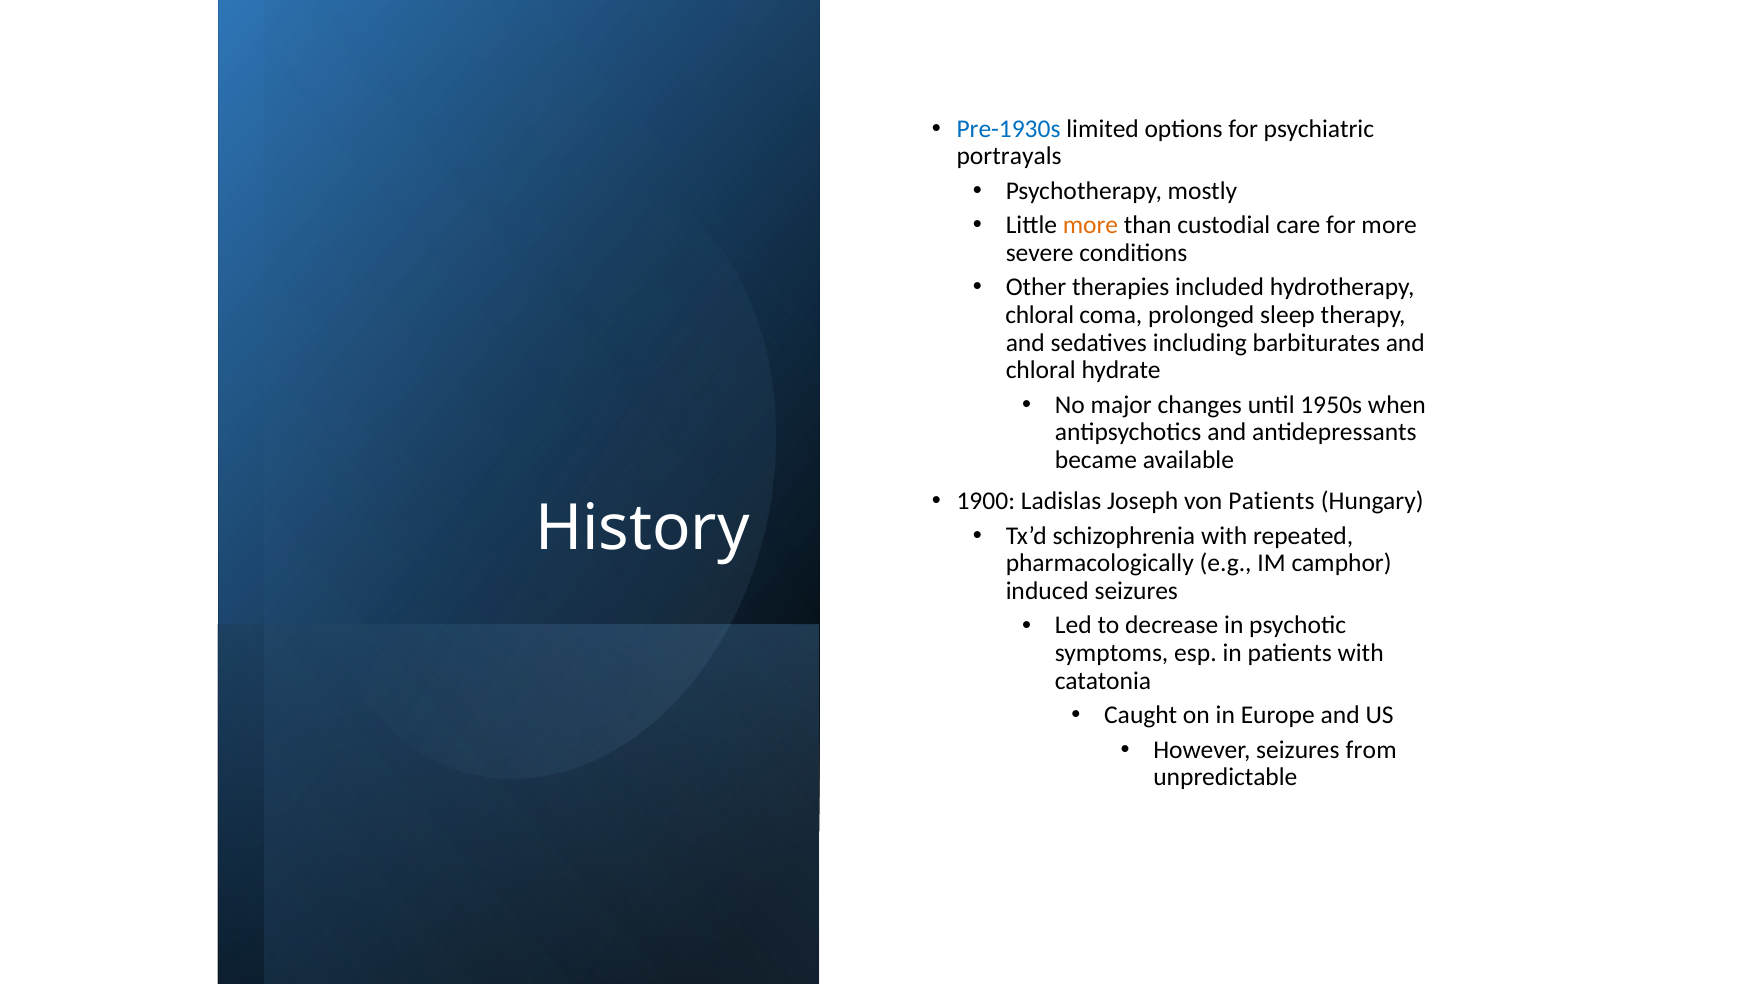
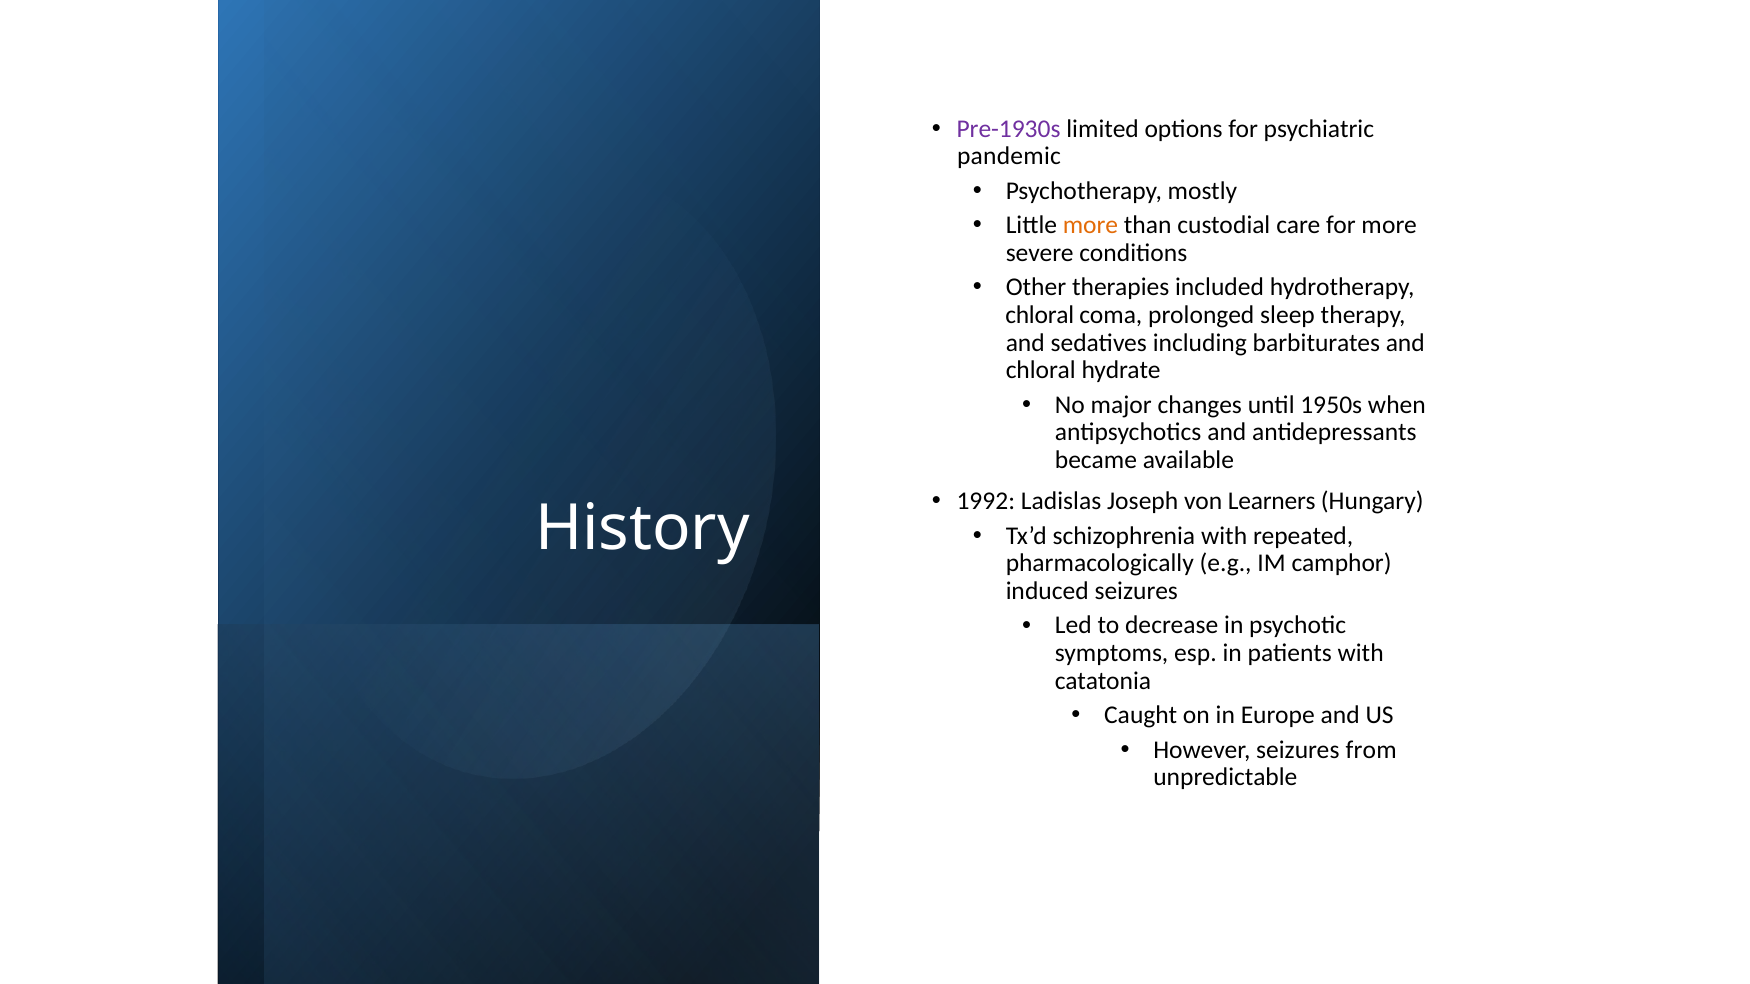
Pre-1930s colour: blue -> purple
portrayals: portrayals -> pandemic
1900: 1900 -> 1992
von Patients: Patients -> Learners
